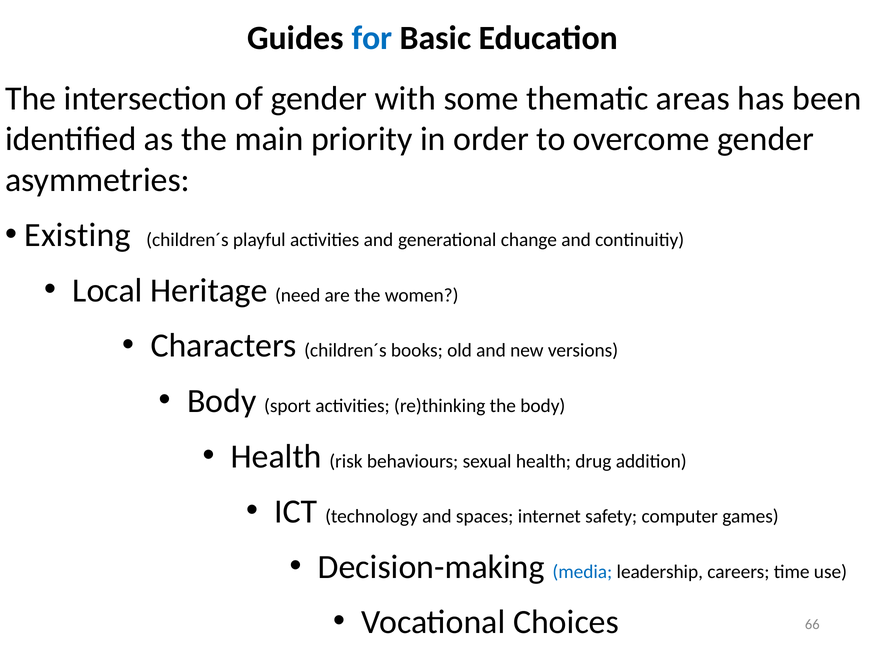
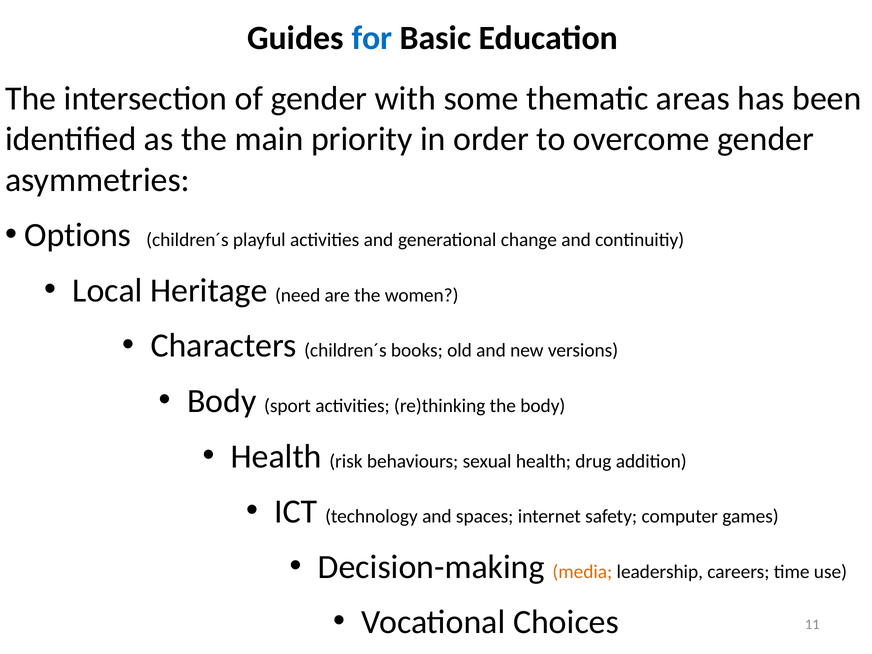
Existing: Existing -> Options
media colour: blue -> orange
66: 66 -> 11
